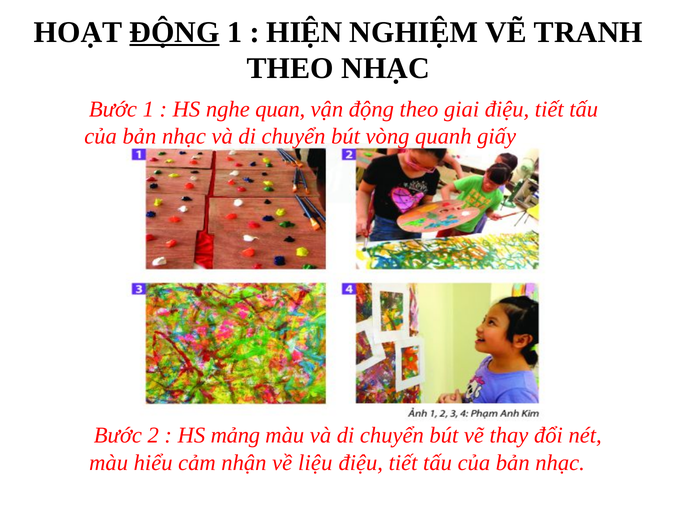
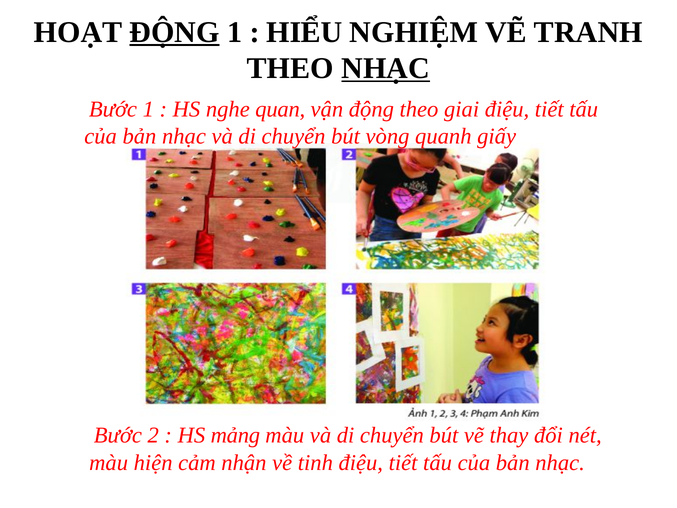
HIỆN: HIỆN -> HIỂU
NHẠC at (386, 68) underline: none -> present
hiểu: hiểu -> hiện
liệu: liệu -> tinh
